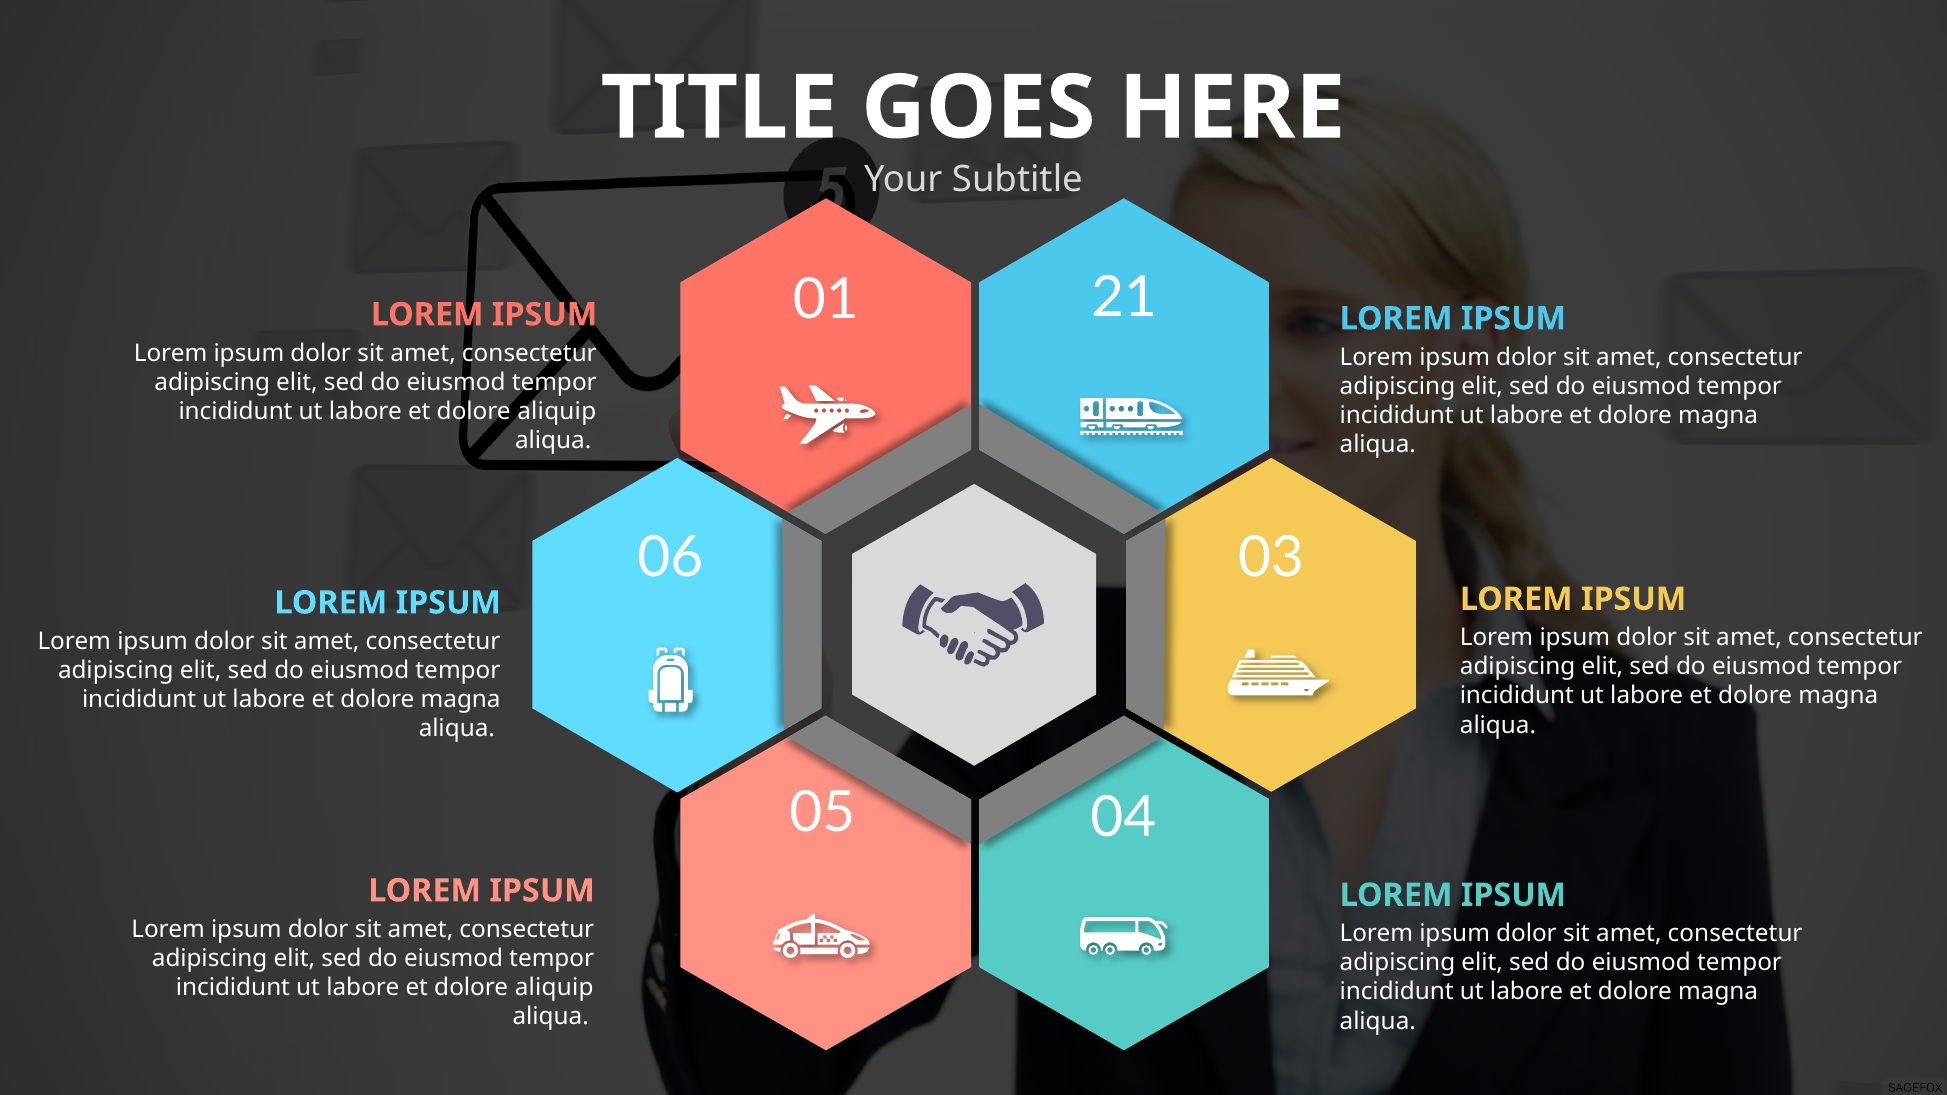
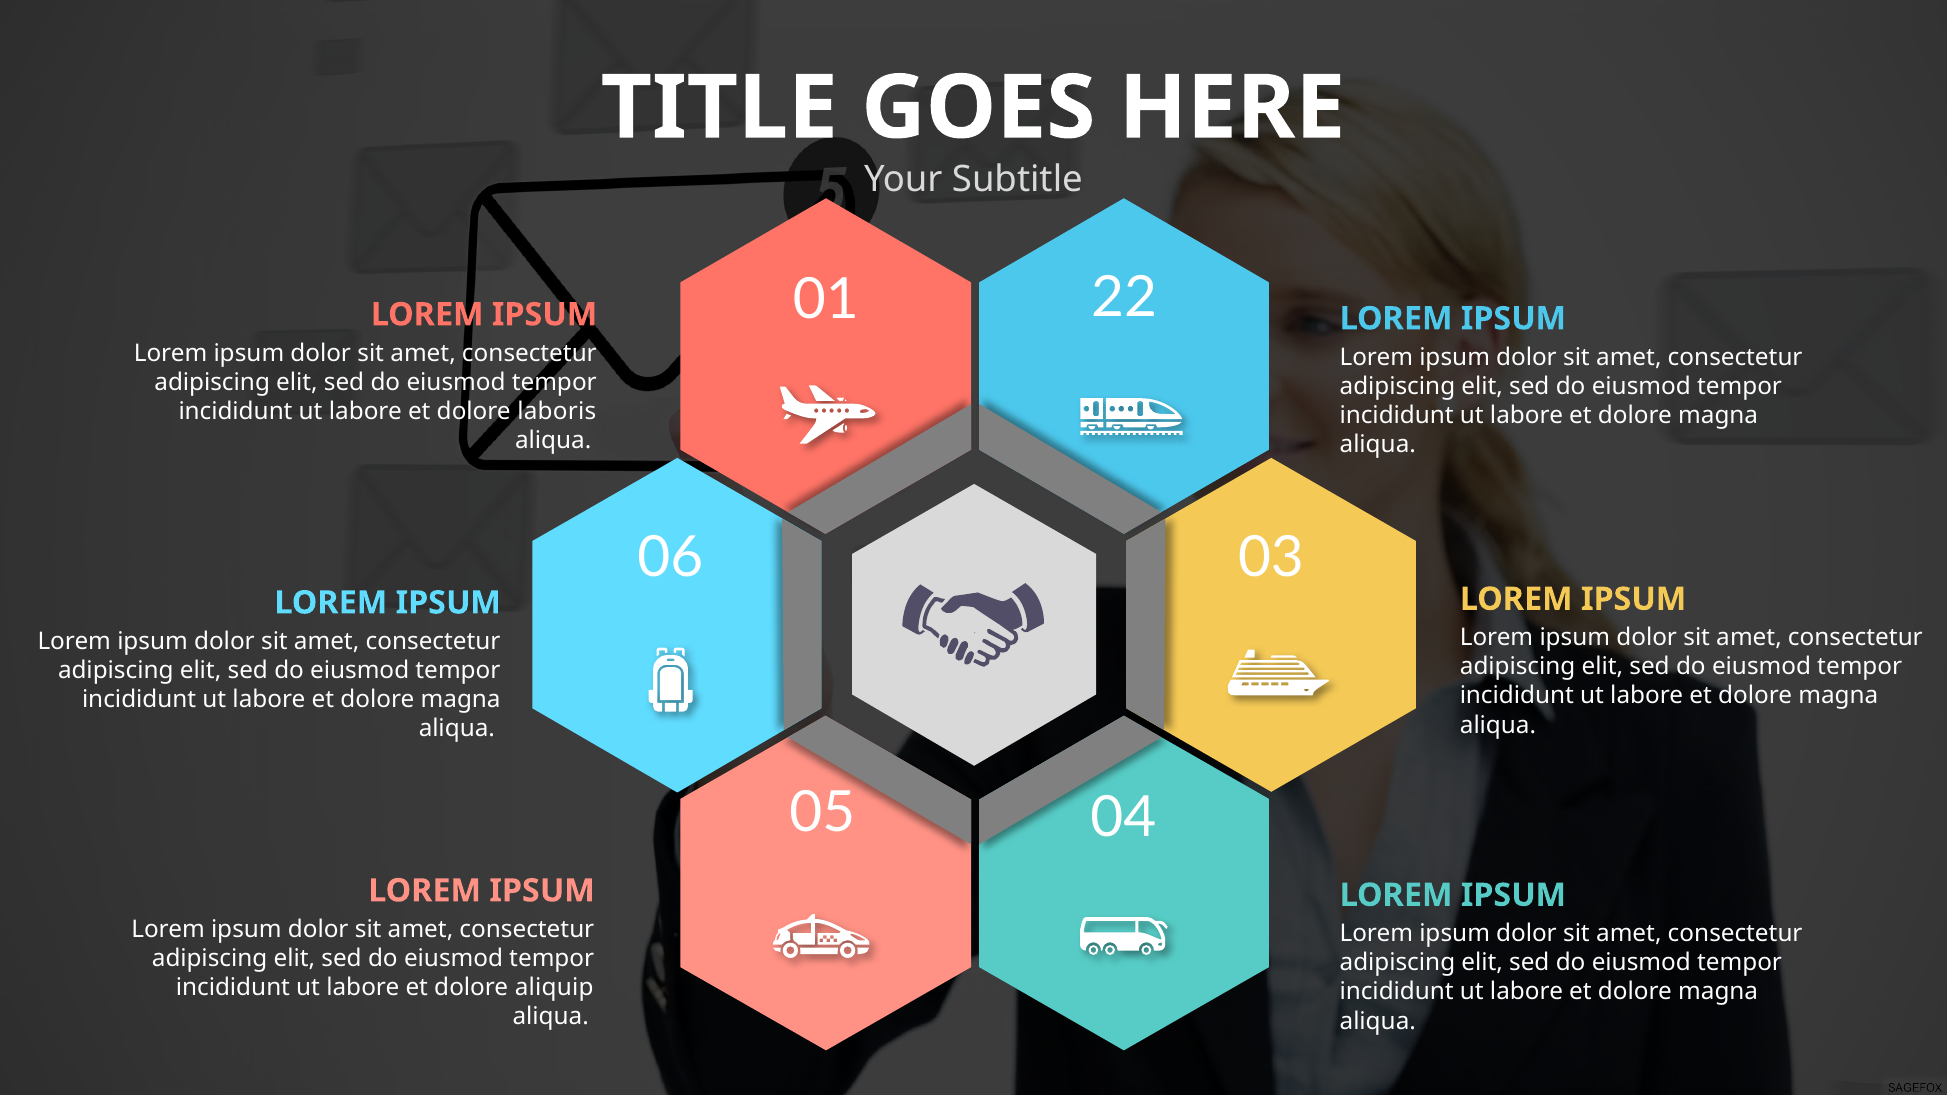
21: 21 -> 22
aliquip at (557, 411): aliquip -> laboris
